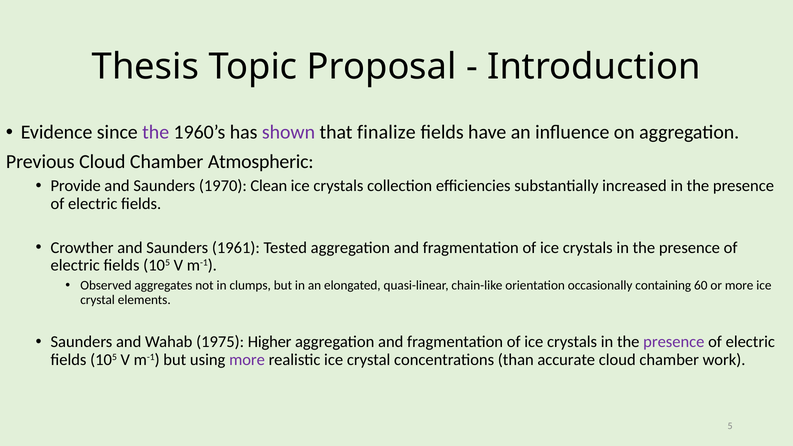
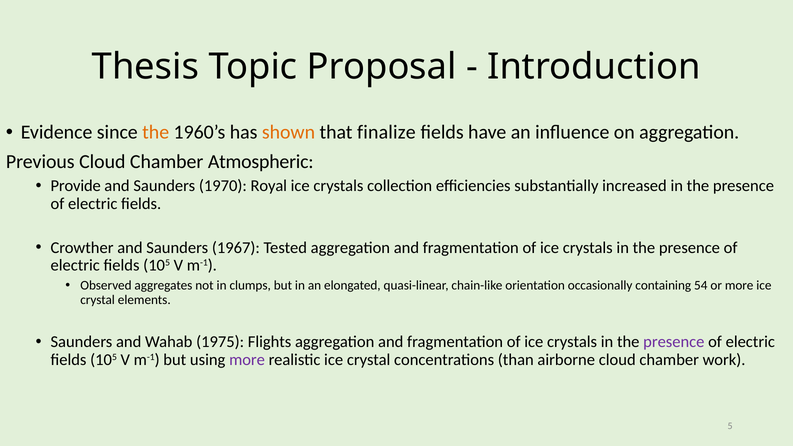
the at (156, 132) colour: purple -> orange
shown colour: purple -> orange
Clean: Clean -> Royal
1961: 1961 -> 1967
60: 60 -> 54
Higher: Higher -> Flights
accurate: accurate -> airborne
